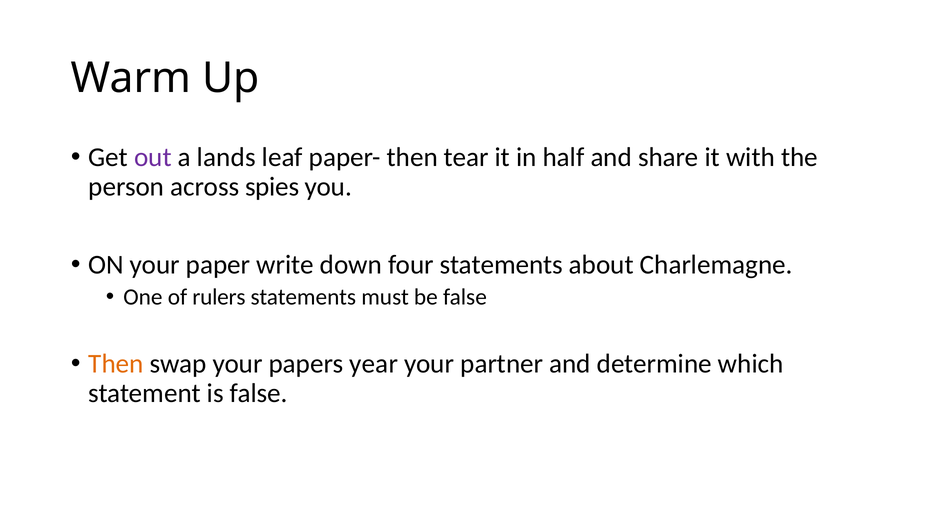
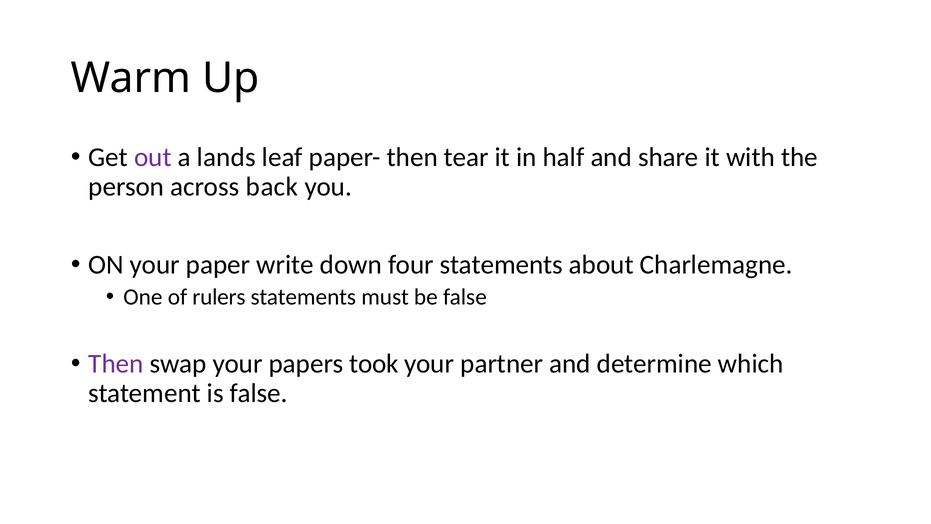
spies: spies -> back
Then at (116, 364) colour: orange -> purple
year: year -> took
